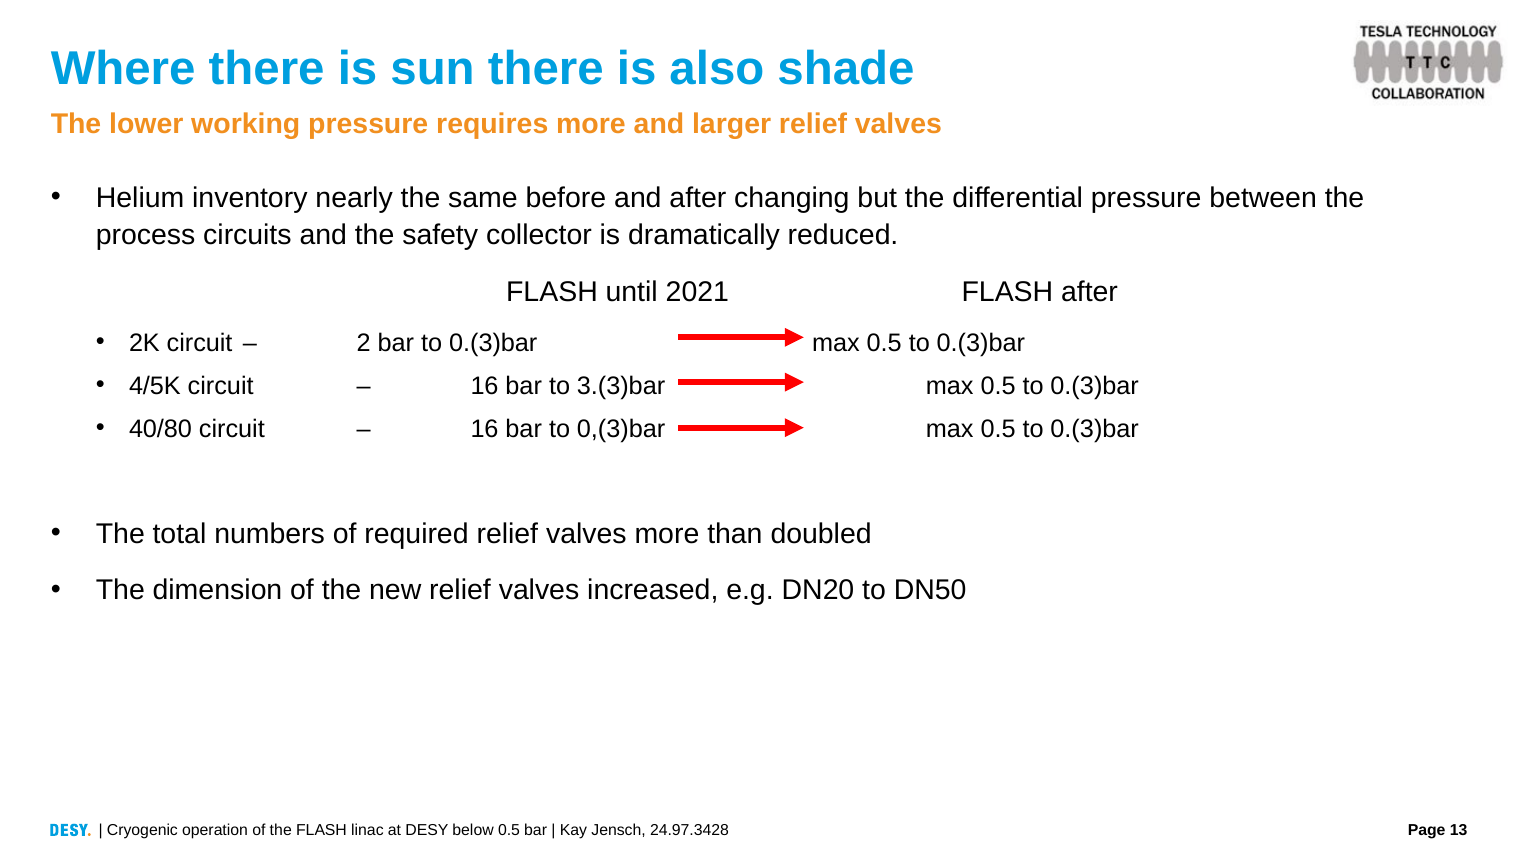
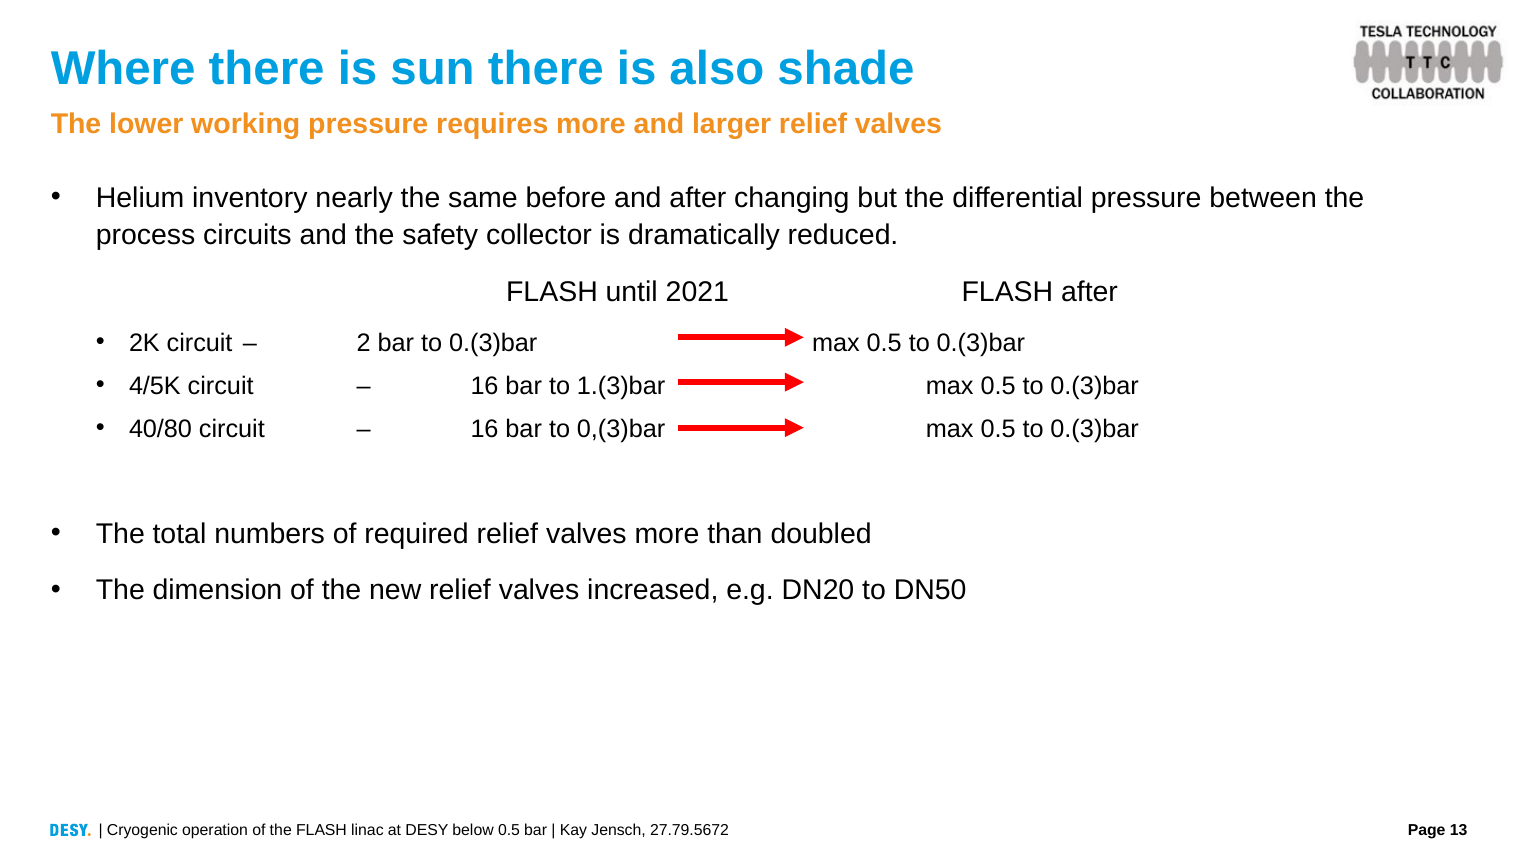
3.(3)bar: 3.(3)bar -> 1.(3)bar
24.97.3428: 24.97.3428 -> 27.79.5672
